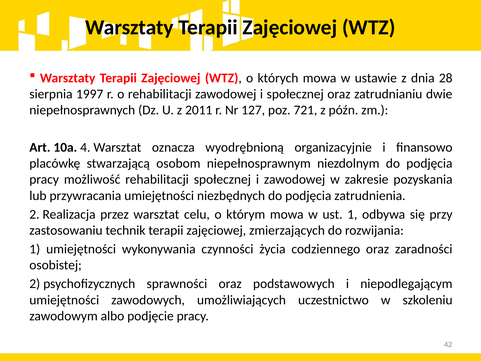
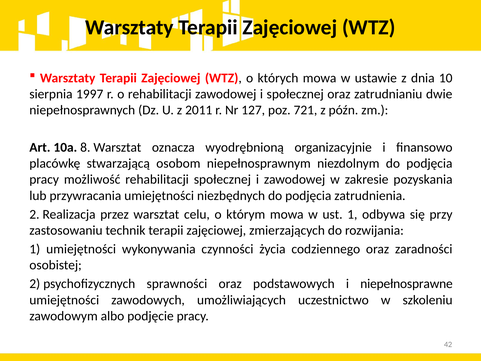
28: 28 -> 10
4: 4 -> 8
niepodlegającym: niepodlegającym -> niepełnosprawne
